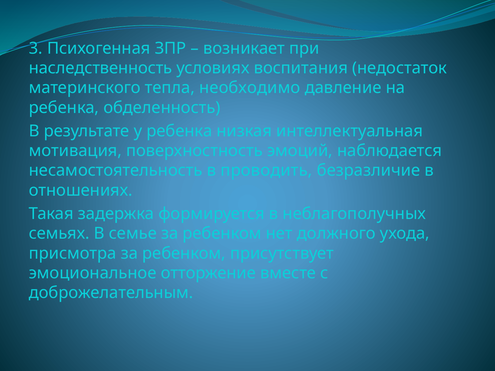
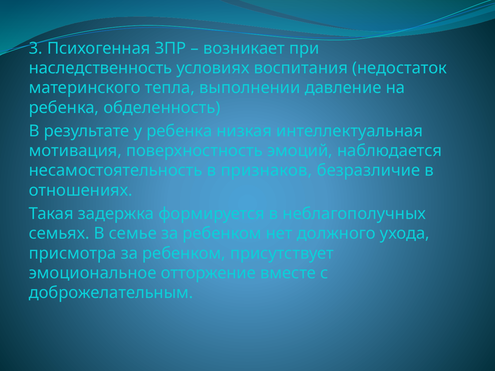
необходимо: необходимо -> выполнении
проводить: проводить -> признаков
